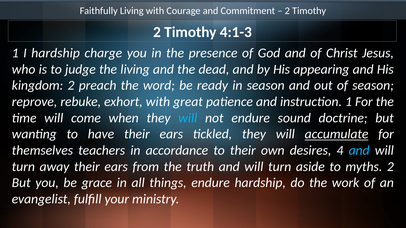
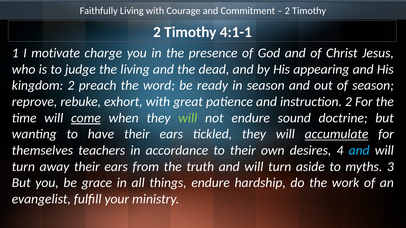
4:1-3: 4:1-3 -> 4:1-1
I hardship: hardship -> motivate
instruction 1: 1 -> 2
come underline: none -> present
will at (188, 118) colour: light blue -> light green
myths 2: 2 -> 3
